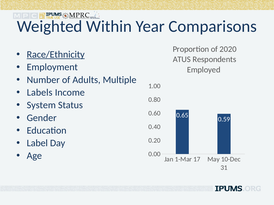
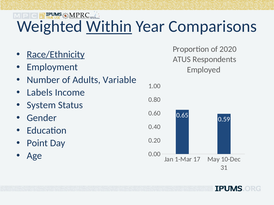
Within underline: none -> present
Multiple: Multiple -> Variable
Label: Label -> Point
